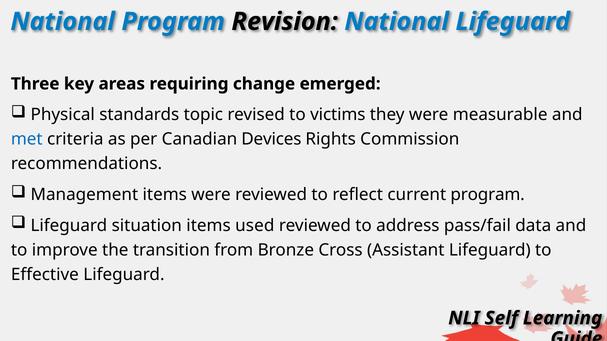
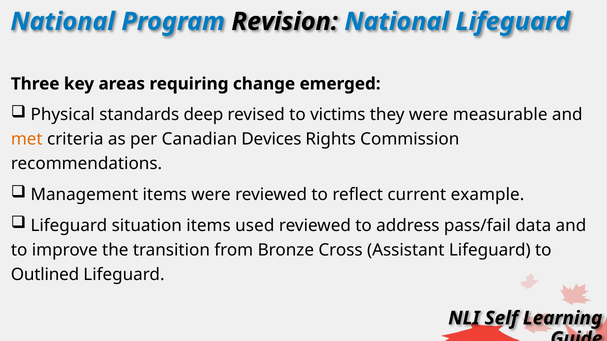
topic: topic -> deep
met colour: blue -> orange
current program: program -> example
Effective: Effective -> Outlined
